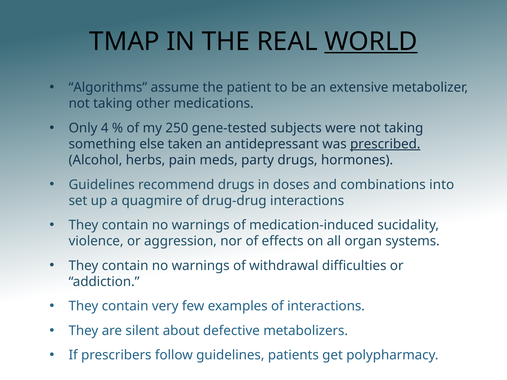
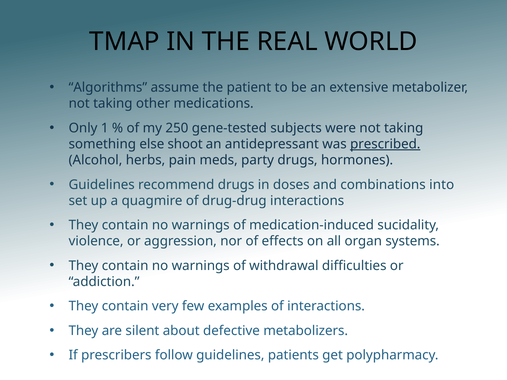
WORLD underline: present -> none
4: 4 -> 1
taken: taken -> shoot
